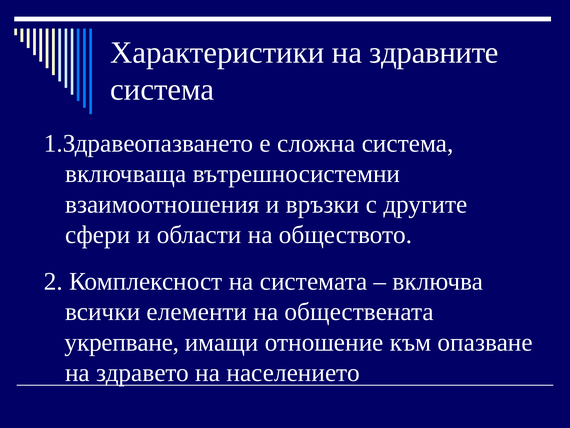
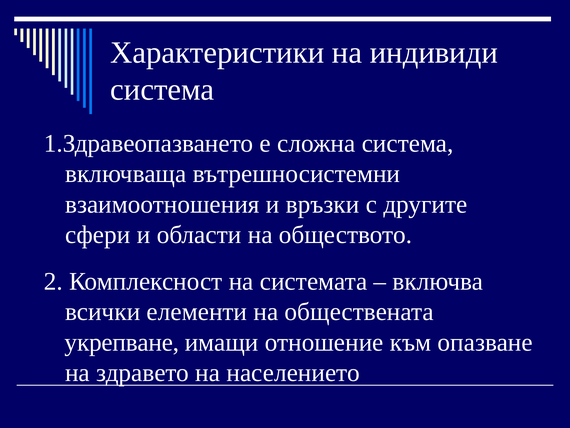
здравните: здравните -> индивиди
